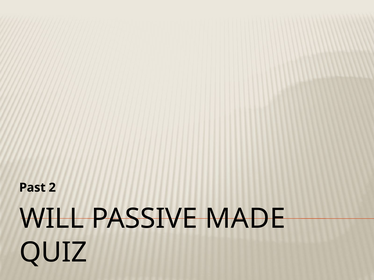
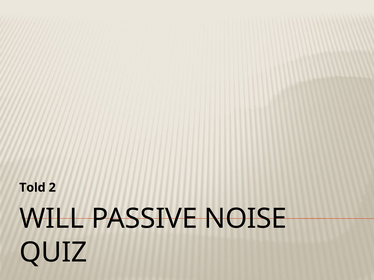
Past: Past -> Told
MADE: MADE -> NOISE
